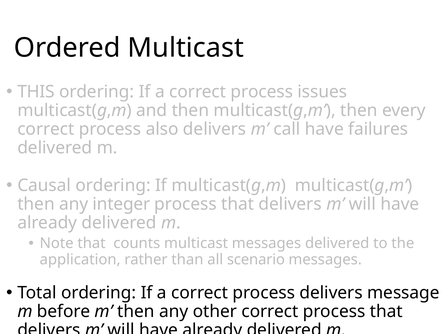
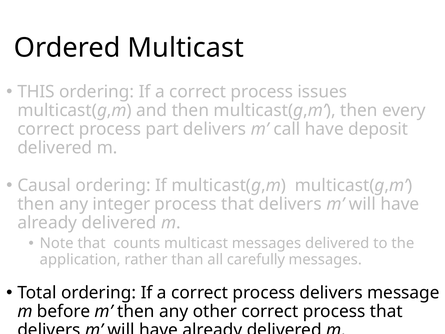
also: also -> part
failures: failures -> deposit
scenario: scenario -> carefully
